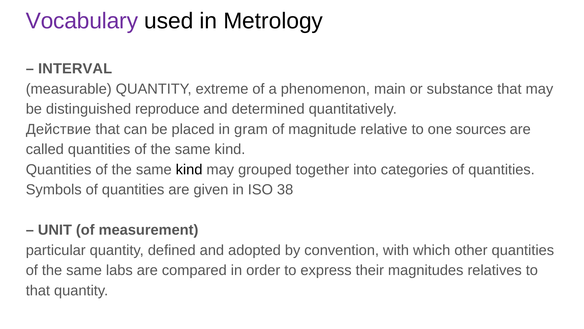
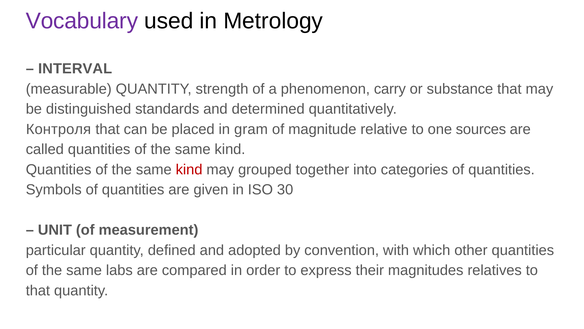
extreme: extreme -> strength
main: main -> carry
reproduce: reproduce -> standards
Действие: Действие -> Контроля
kind at (189, 169) colour: black -> red
38: 38 -> 30
